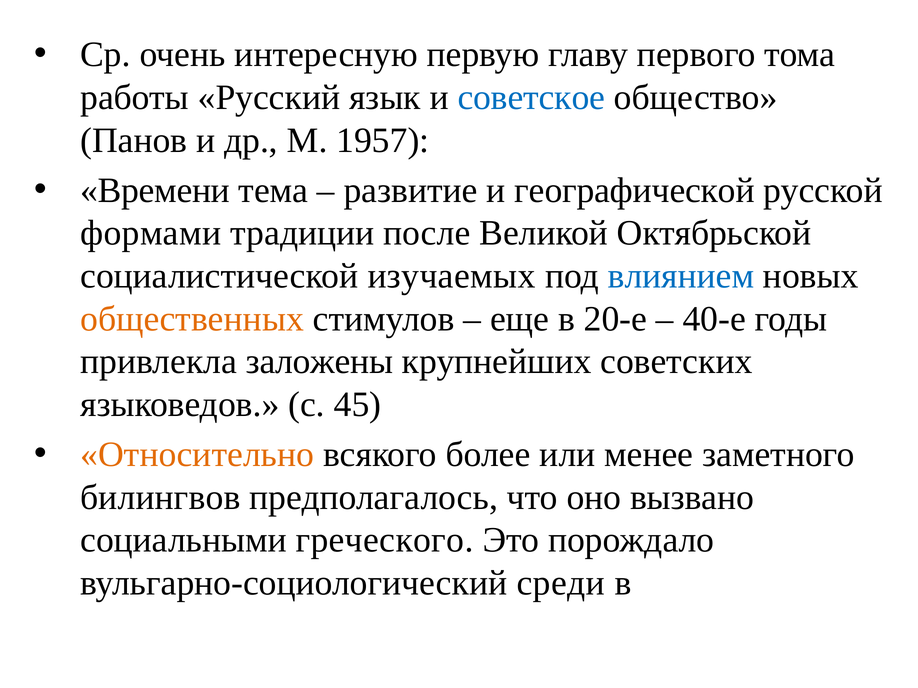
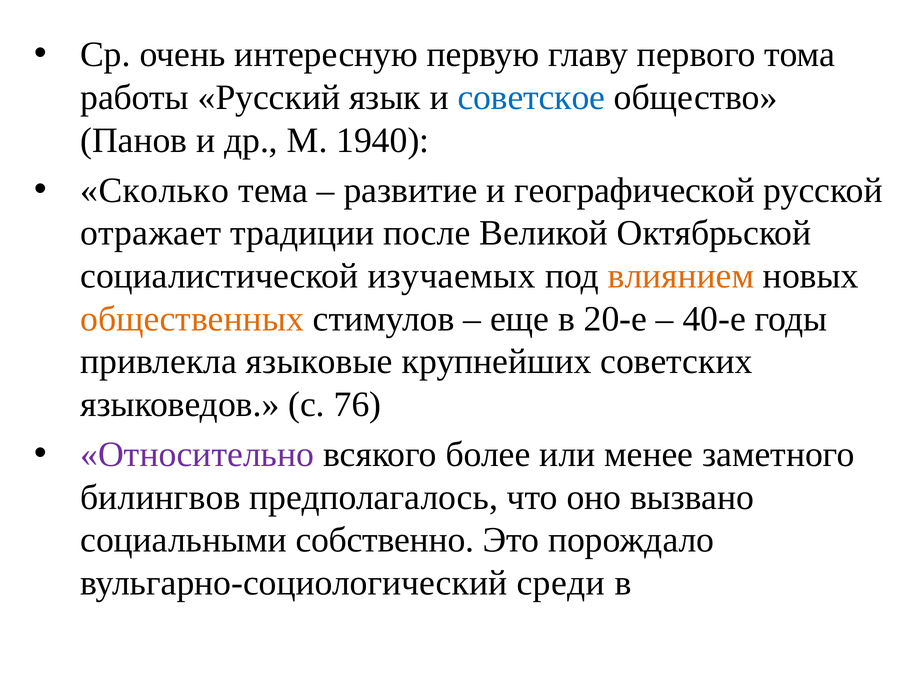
1957: 1957 -> 1940
Времени: Времени -> Сколько
формами: формами -> отражает
влиянием colour: blue -> orange
заложены: заложены -> языковые
45: 45 -> 76
Относительно colour: orange -> purple
греческого: греческого -> собственно
